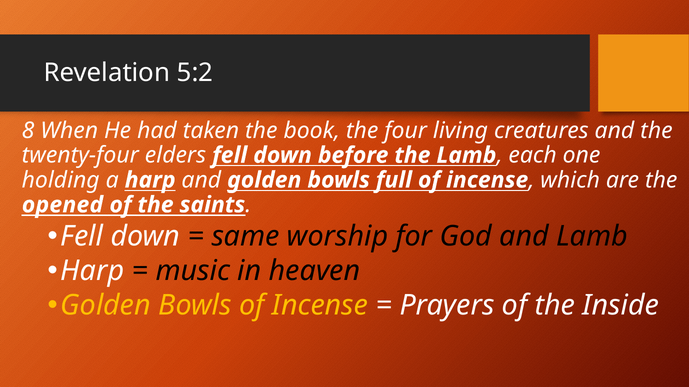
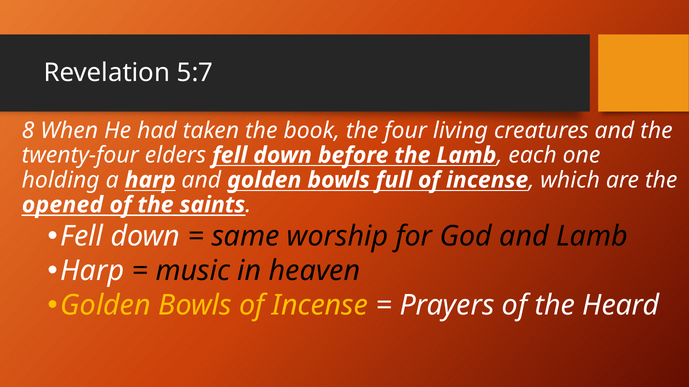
5:2: 5:2 -> 5:7
Inside: Inside -> Heard
